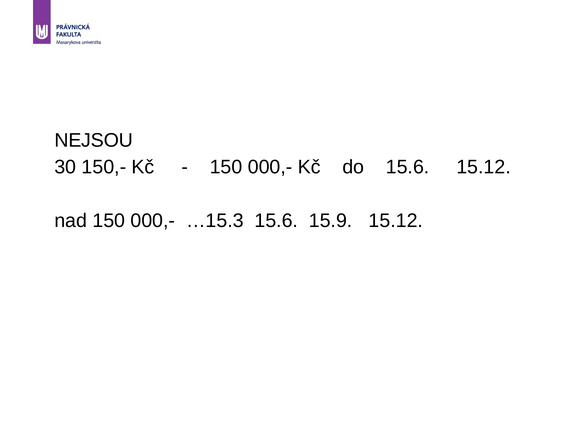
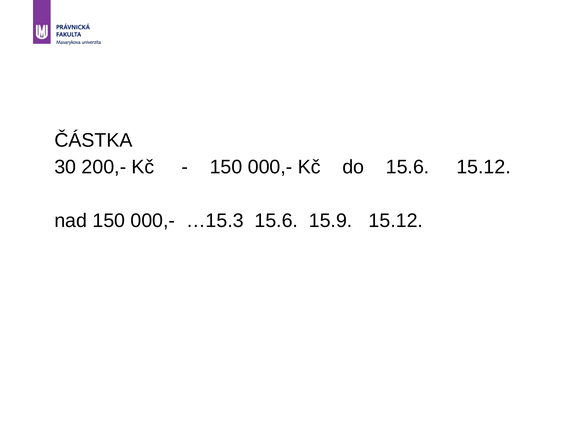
NEJSOU: NEJSOU -> ČÁSTKA
150,-: 150,- -> 200,-
